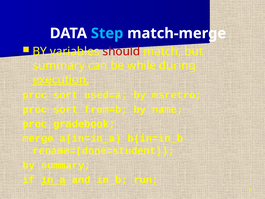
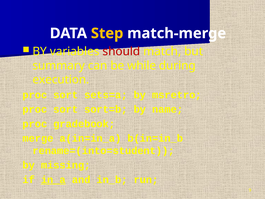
Step colour: light blue -> yellow
execution underline: present -> none
used=a: used=a -> sets=a
from=b: from=b -> sort=b
rename=(done=student: rename=(done=student -> rename=(into=student
by summary: summary -> missing
